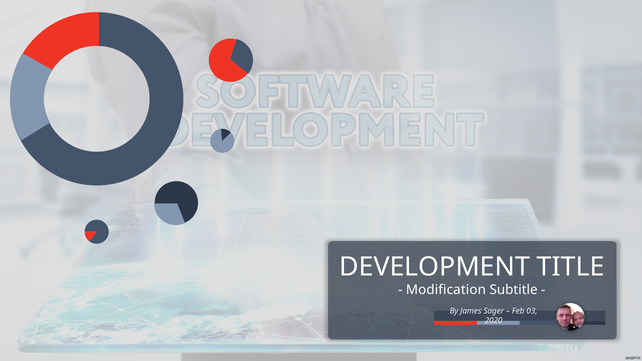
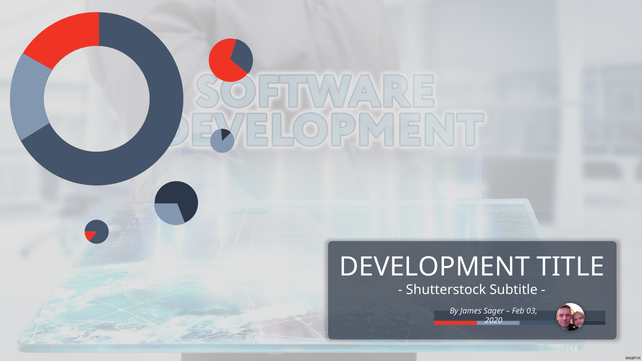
Modification: Modification -> Shutterstock
